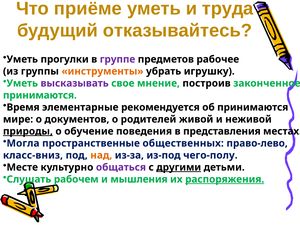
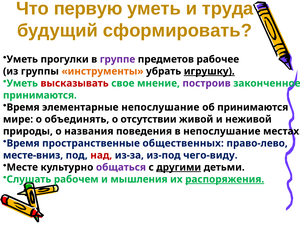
приёме: приёме -> первую
отказывайтесь: отказывайтесь -> сформировать
игрушку underline: none -> present
высказывать colour: purple -> red
построив colour: black -> purple
элементарные рекомендуется: рекомендуется -> непослушание
документов: документов -> объединять
родителей: родителей -> отсутствии
природы underline: present -> none
обучение: обучение -> названия
в представления: представления -> непослушание
Могла at (23, 143): Могла -> Время
класс-вниз: класс-вниз -> месте-вниз
над colour: orange -> red
чего-полу: чего-полу -> чего-виду
